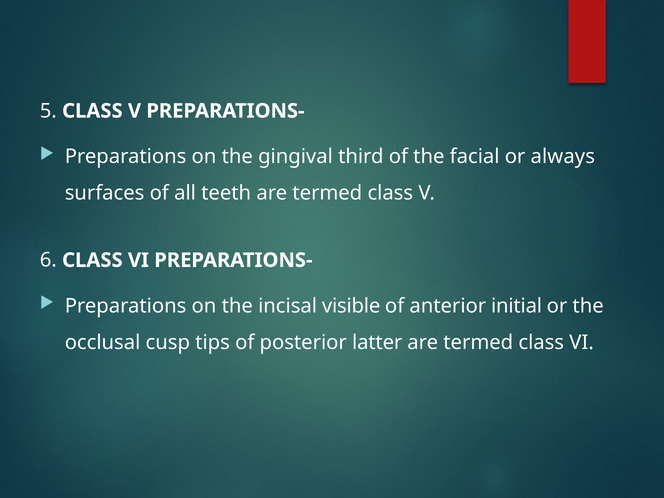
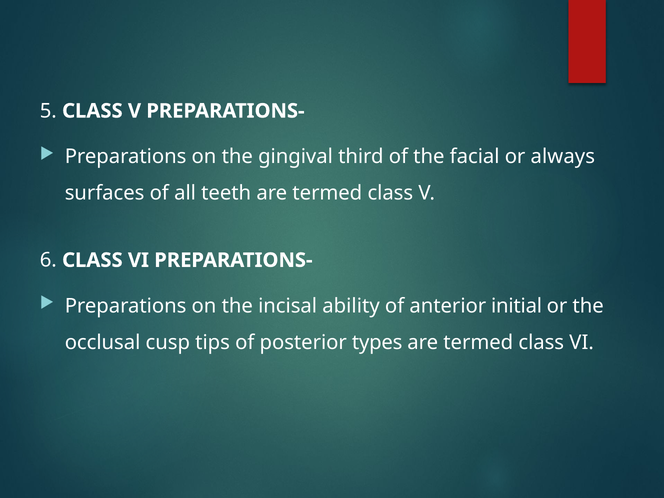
visible: visible -> ability
latter: latter -> types
